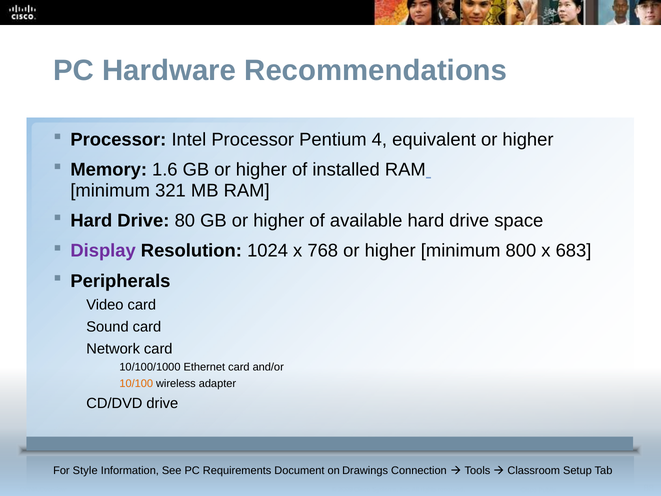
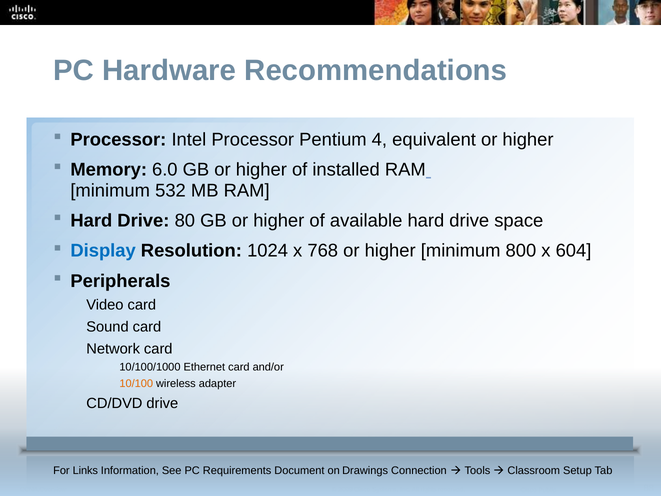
1.6: 1.6 -> 6.0
321: 321 -> 532
Display colour: purple -> blue
683: 683 -> 604
Style: Style -> Links
